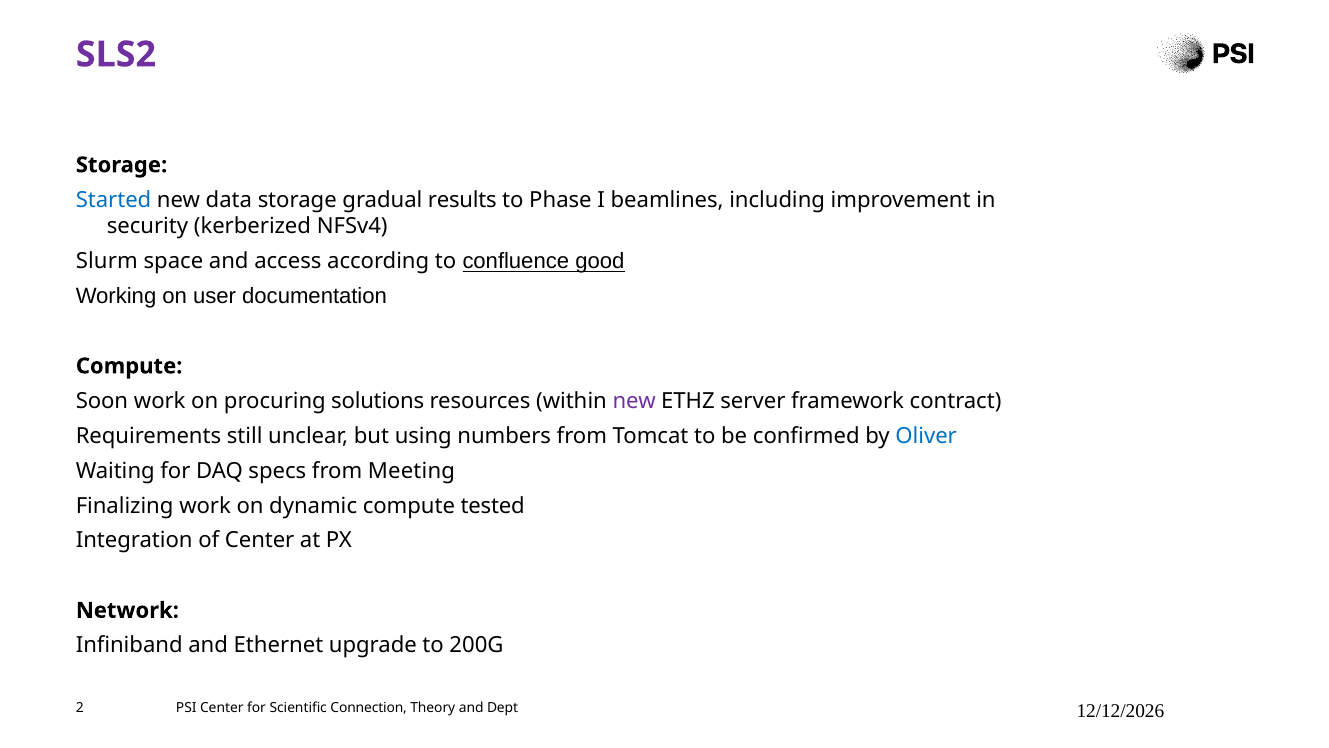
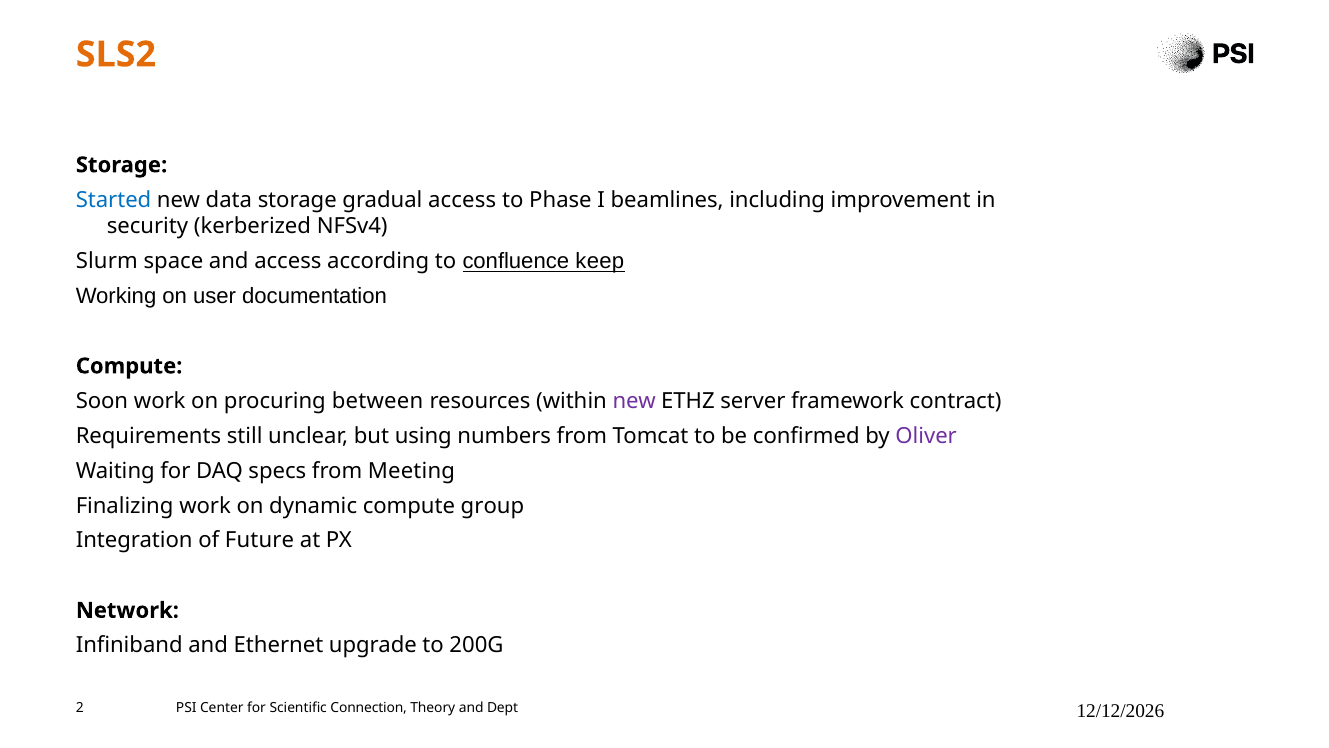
SLS2 colour: purple -> orange
gradual results: results -> access
good: good -> keep
solutions: solutions -> between
Oliver colour: blue -> purple
tested: tested -> group
of Center: Center -> Future
